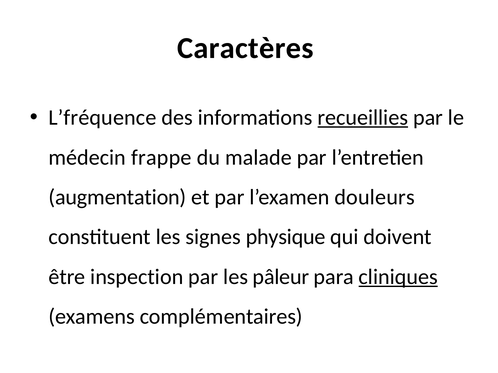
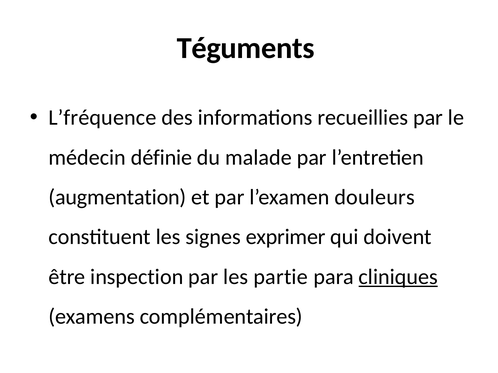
Caractères: Caractères -> Téguments
recueillies underline: present -> none
frappe: frappe -> définie
physique: physique -> exprimer
pâleur: pâleur -> partie
